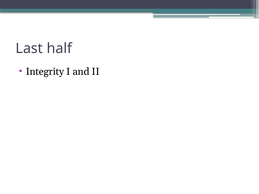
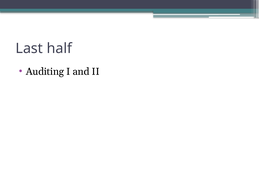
Integrity: Integrity -> Auditing
